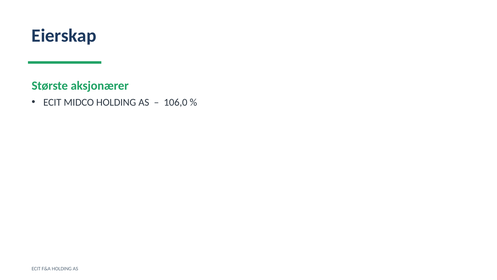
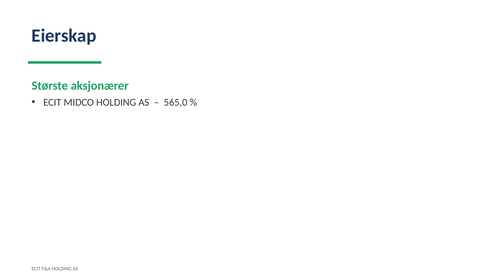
106,0: 106,0 -> 565,0
